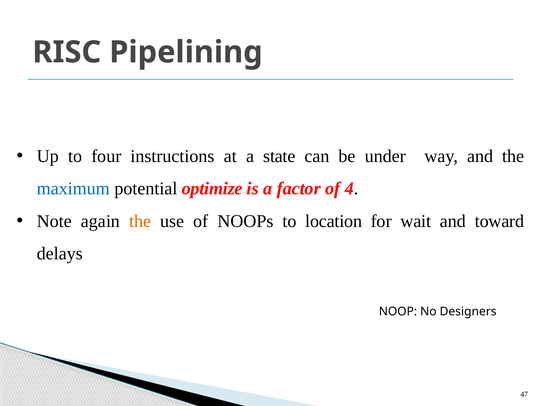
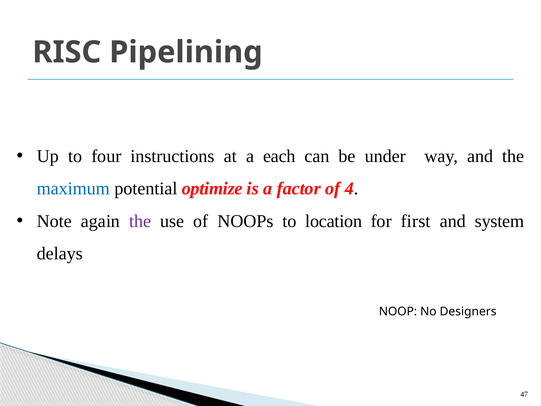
state: state -> each
the at (140, 221) colour: orange -> purple
wait: wait -> first
toward: toward -> system
